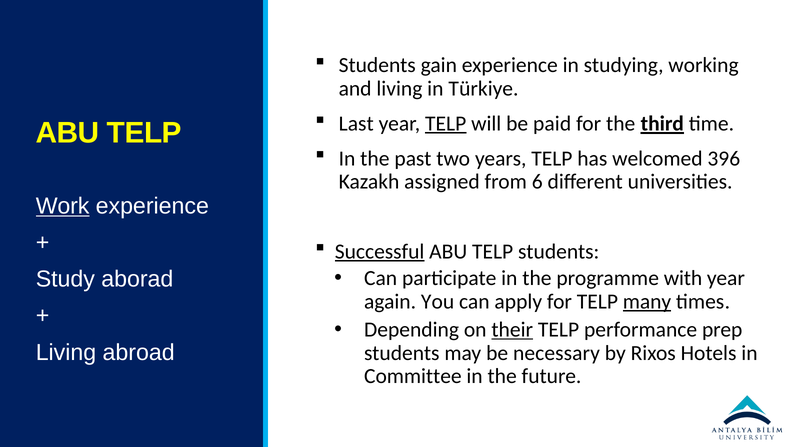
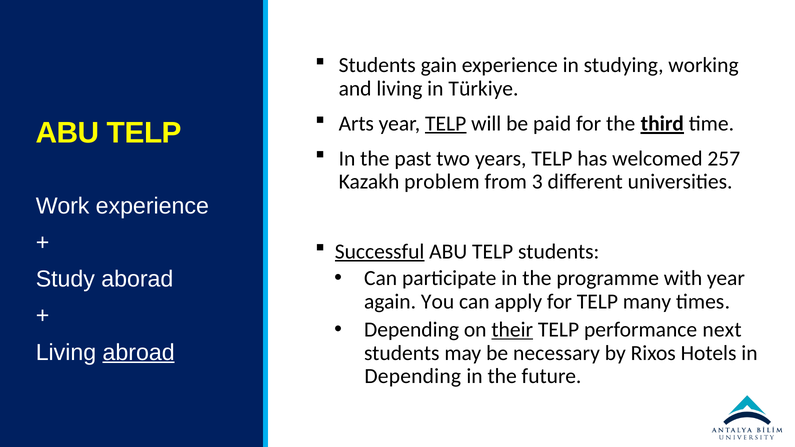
Last: Last -> Arts
396: 396 -> 257
assigned: assigned -> problem
6: 6 -> 3
Work underline: present -> none
many underline: present -> none
prep: prep -> next
abroad underline: none -> present
Committee at (413, 376): Committee -> Depending
